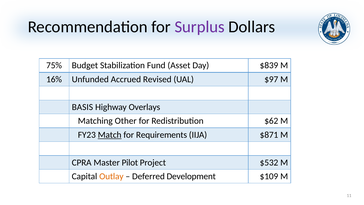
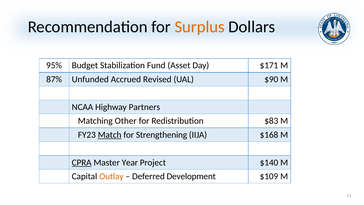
Surplus colour: purple -> orange
75%: 75% -> 95%
$839: $839 -> $171
16%: 16% -> 87%
$97: $97 -> $90
BASIS: BASIS -> NCAA
Overlays: Overlays -> Partners
$62: $62 -> $83
Requirements: Requirements -> Strengthening
$871: $871 -> $168
CPRA underline: none -> present
Pilot: Pilot -> Year
$532: $532 -> $140
